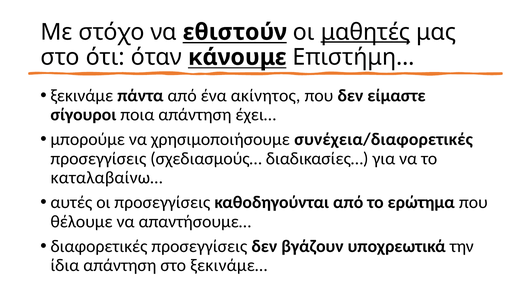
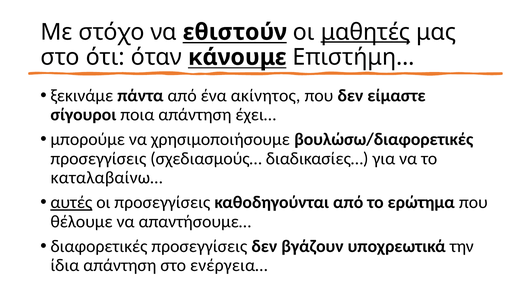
συνέχεια/διαφορετικές: συνέχεια/διαφορετικές -> βουλώσω/διαφορετικές
αυτές underline: none -> present
ξεκινάμε…: ξεκινάμε… -> ενέργεια…
